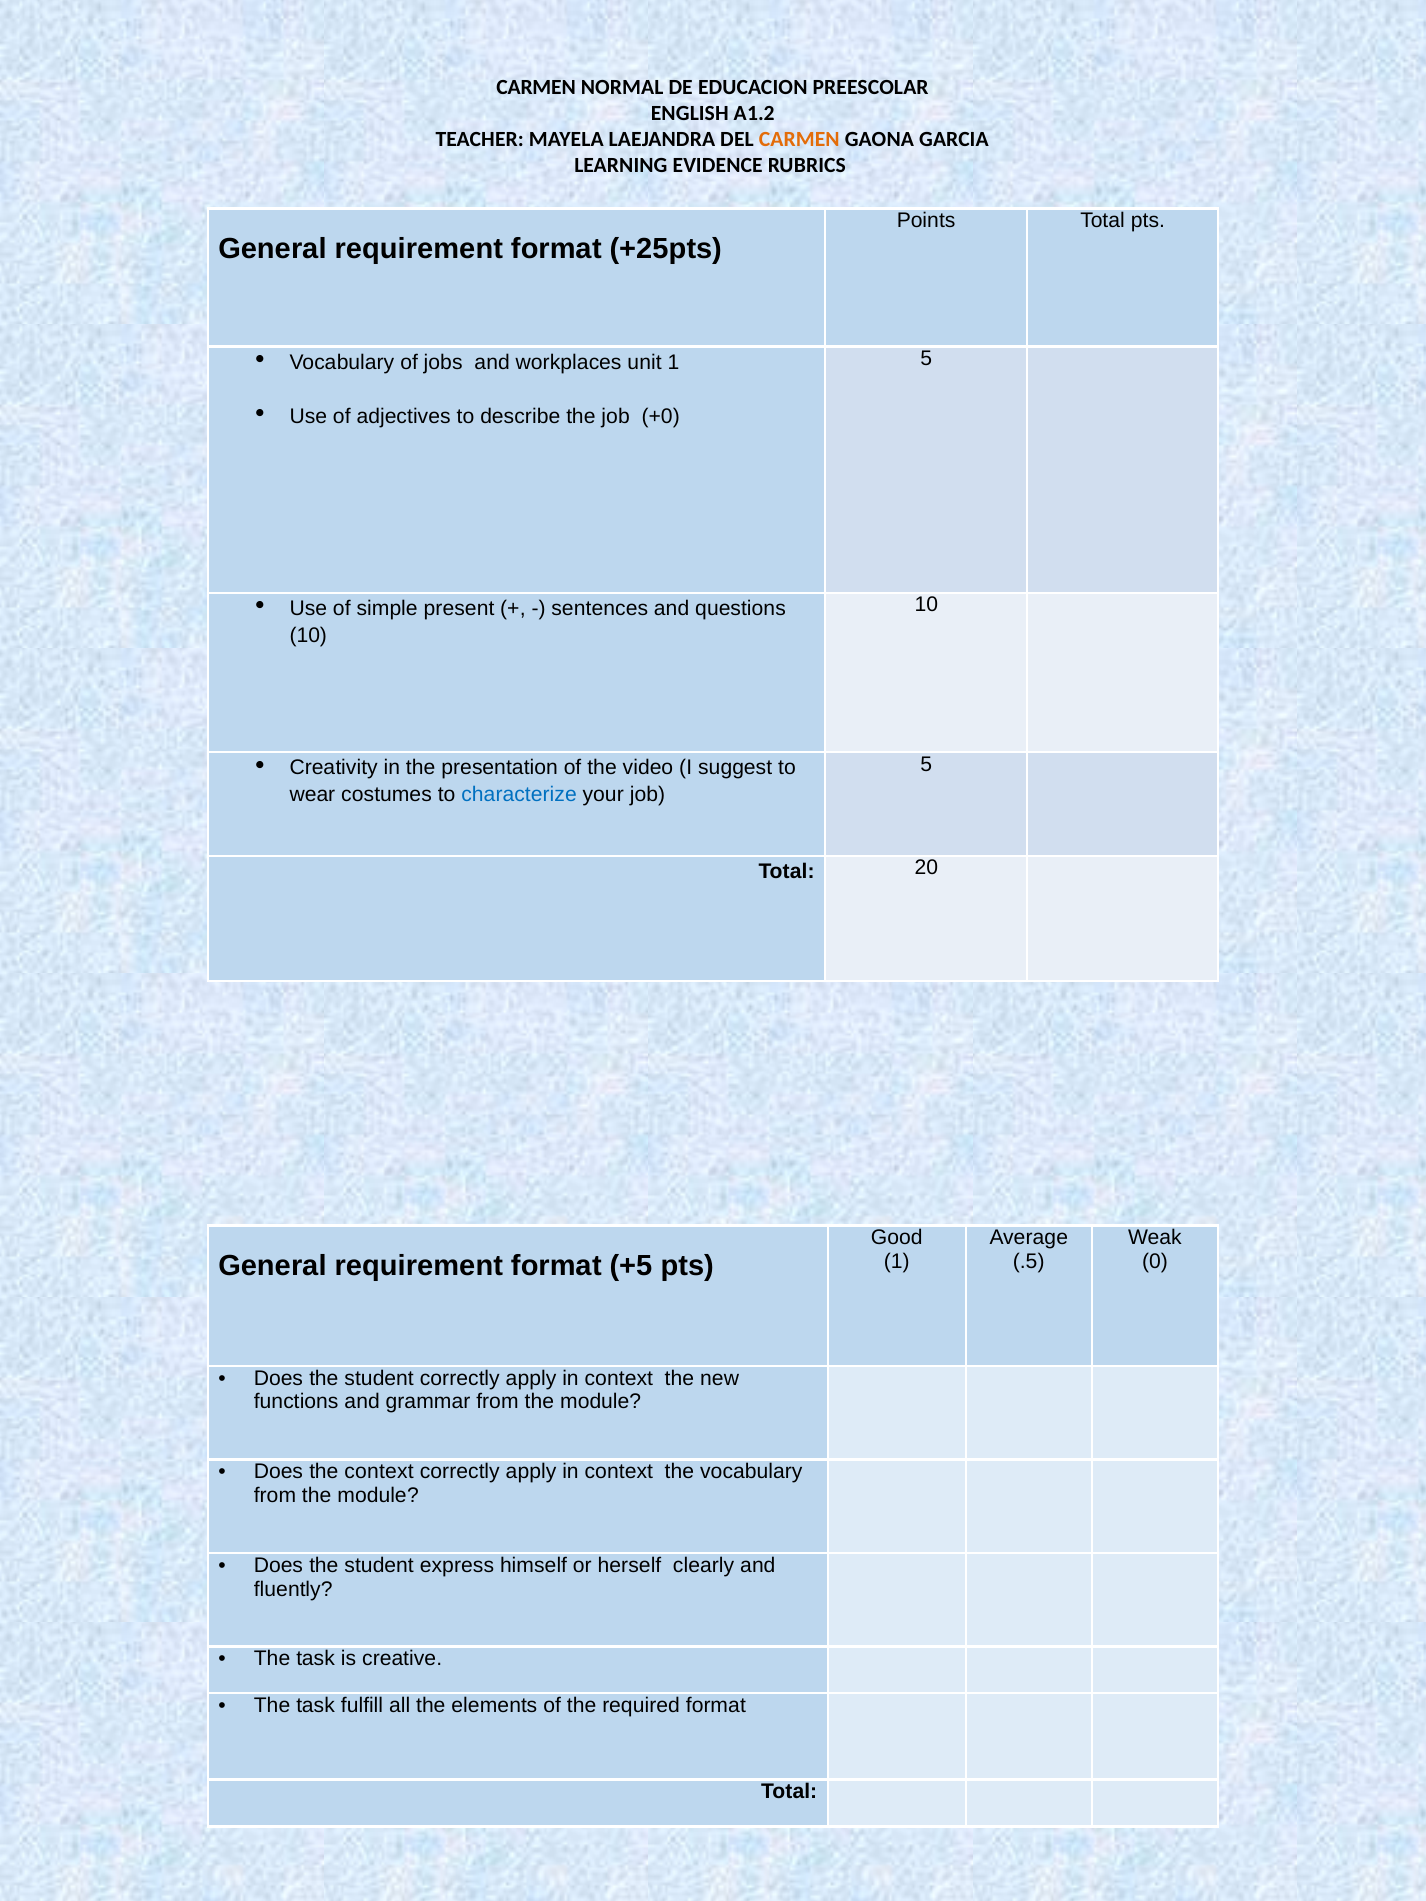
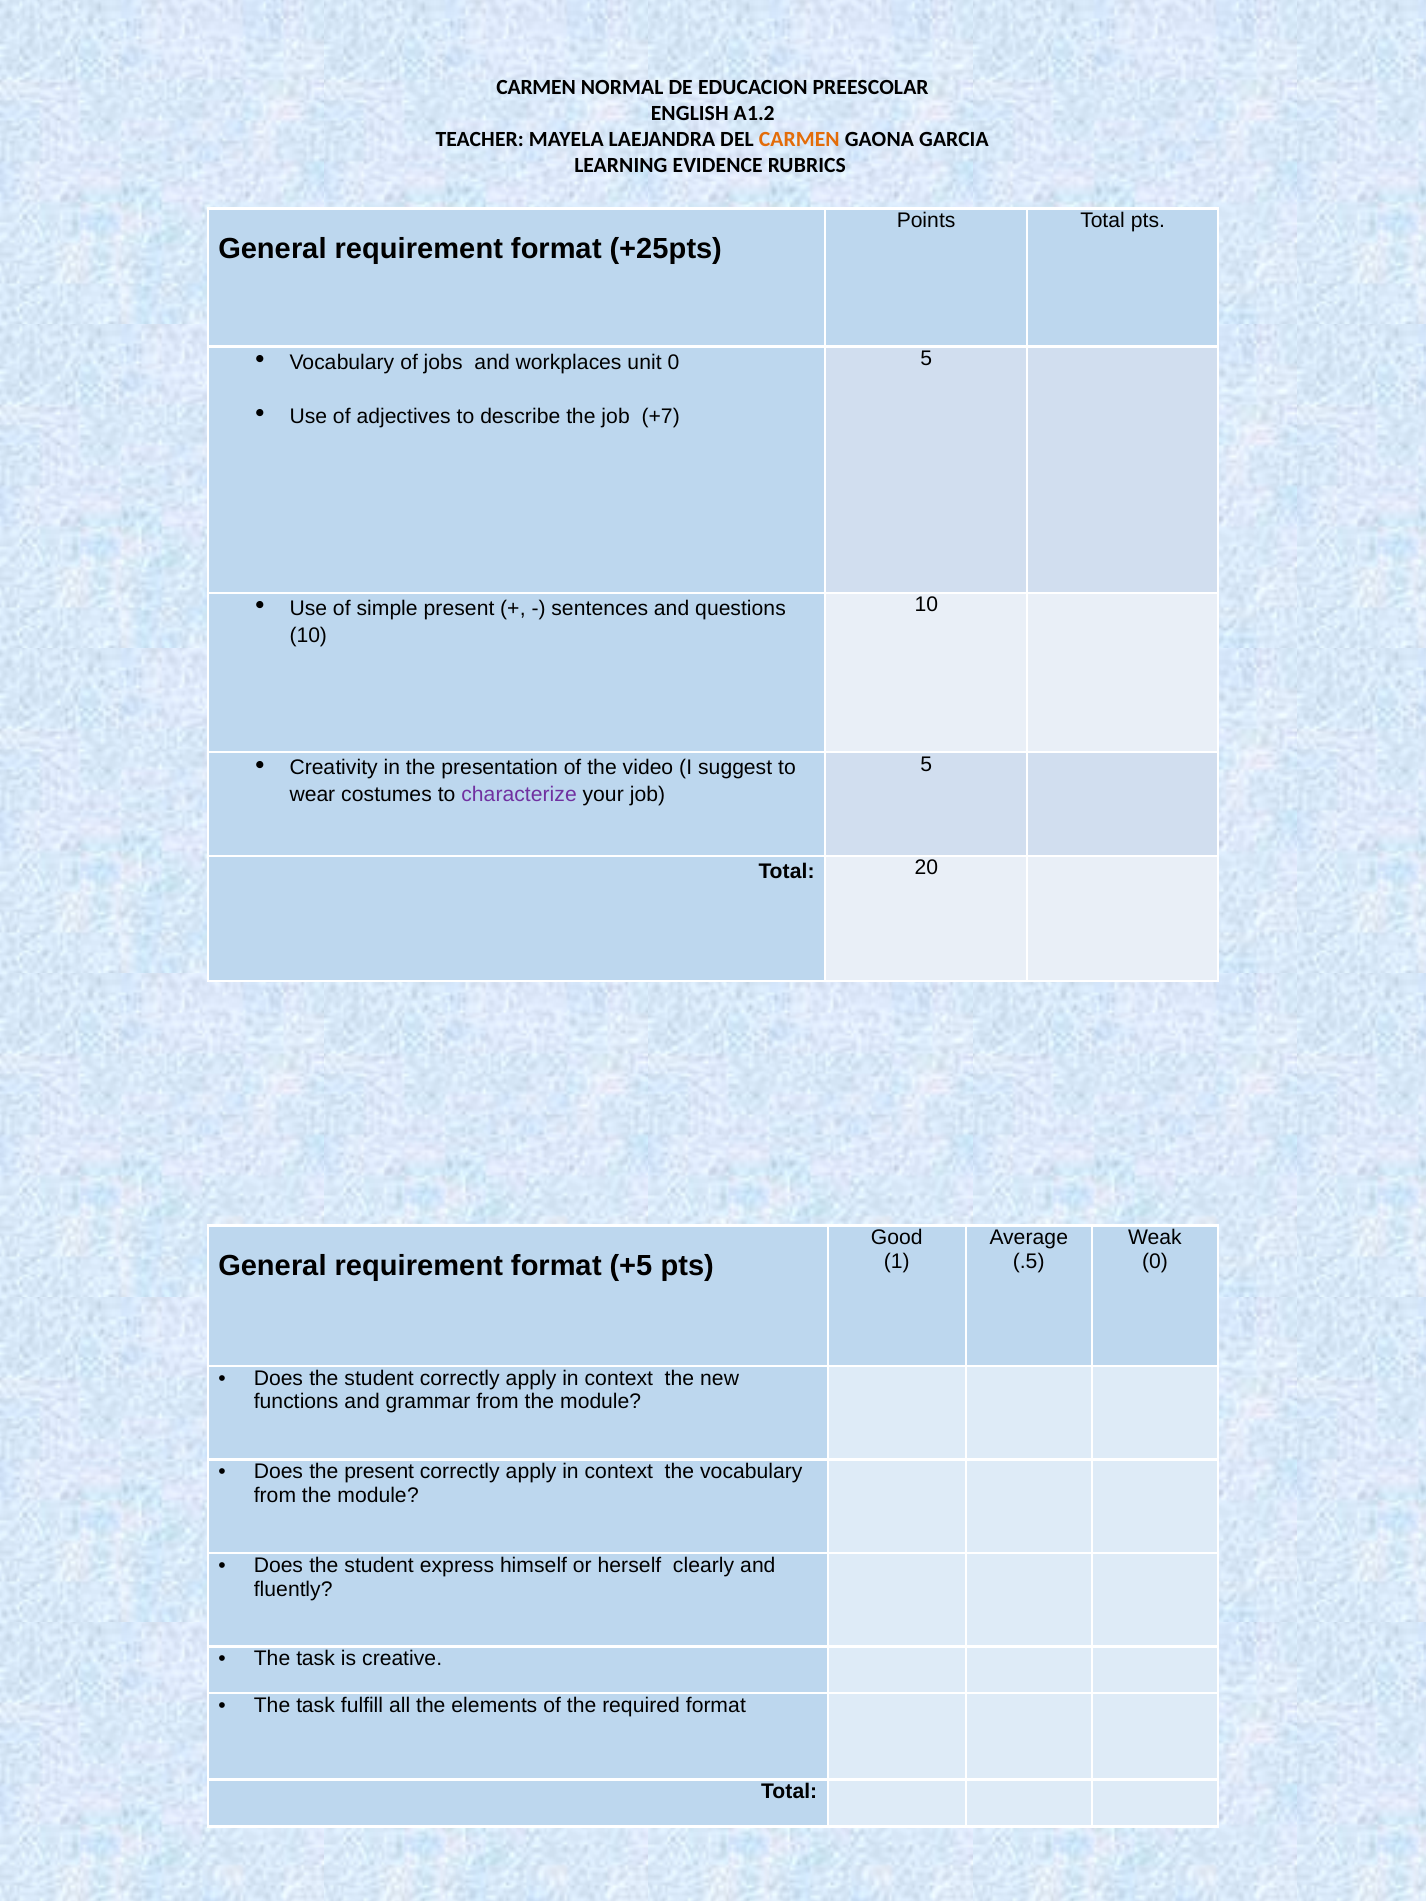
unit 1: 1 -> 0
+0: +0 -> +7
characterize colour: blue -> purple
the context: context -> present
